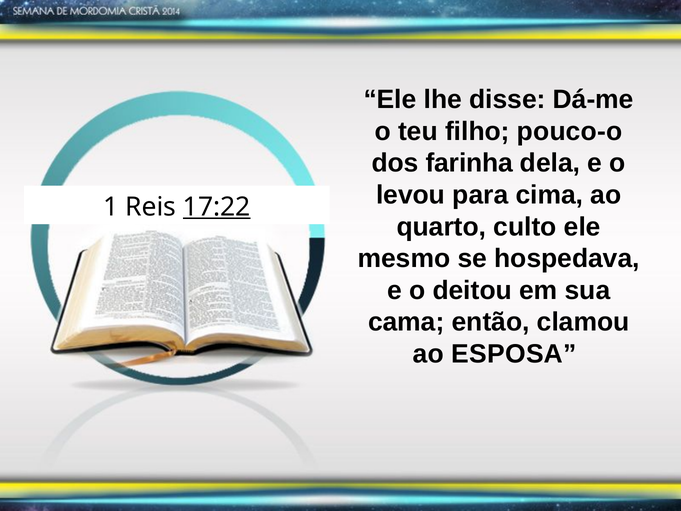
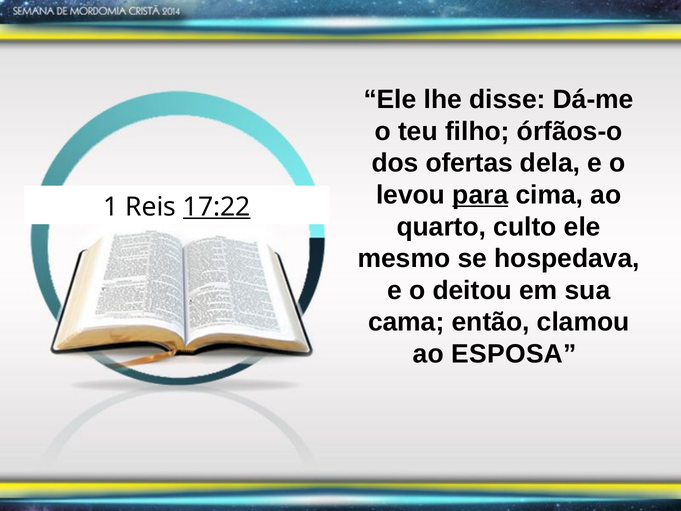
pouco-o: pouco-o -> órfãos-o
farinha: farinha -> ofertas
para underline: none -> present
